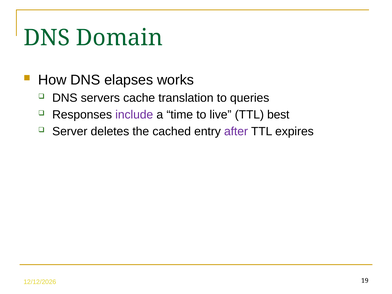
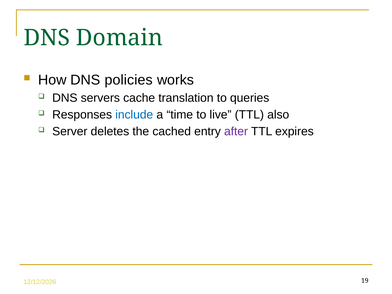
elapses: elapses -> policies
include colour: purple -> blue
best: best -> also
